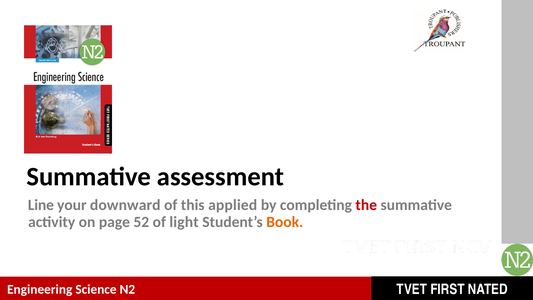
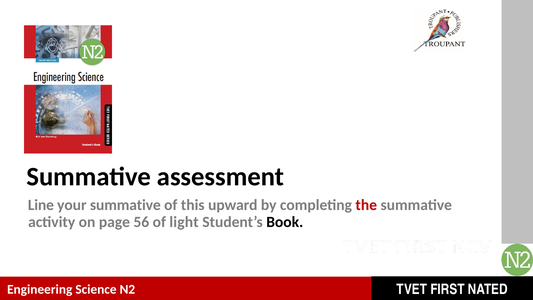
your downward: downward -> summative
applied: applied -> upward
52: 52 -> 56
Book colour: orange -> black
